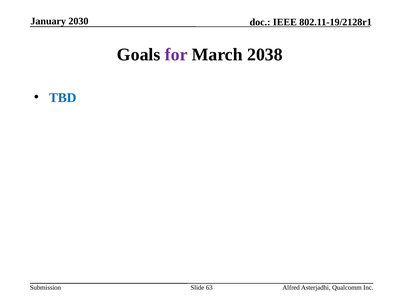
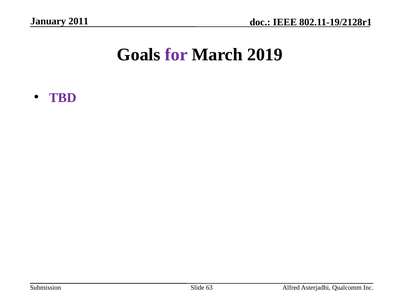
2030: 2030 -> 2011
2038: 2038 -> 2019
TBD colour: blue -> purple
